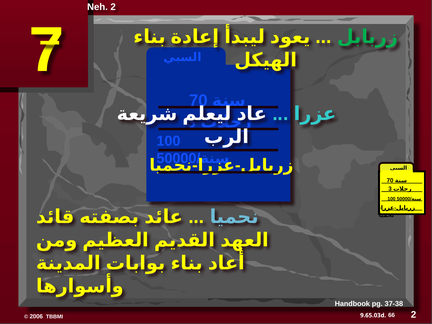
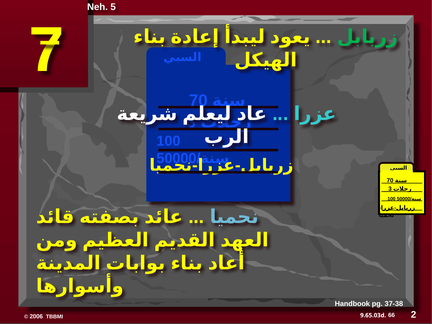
Neh 2: 2 -> 5
